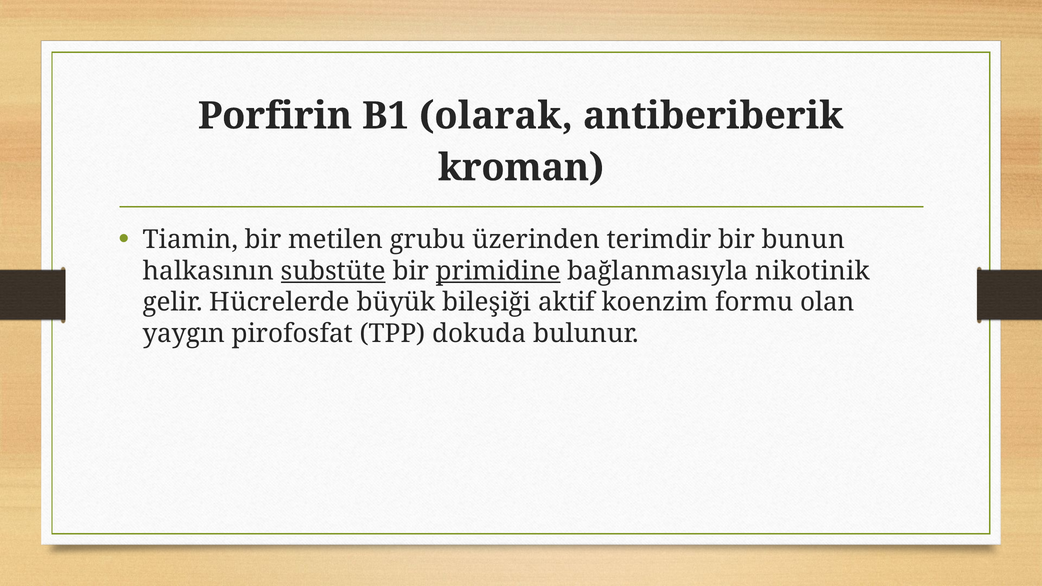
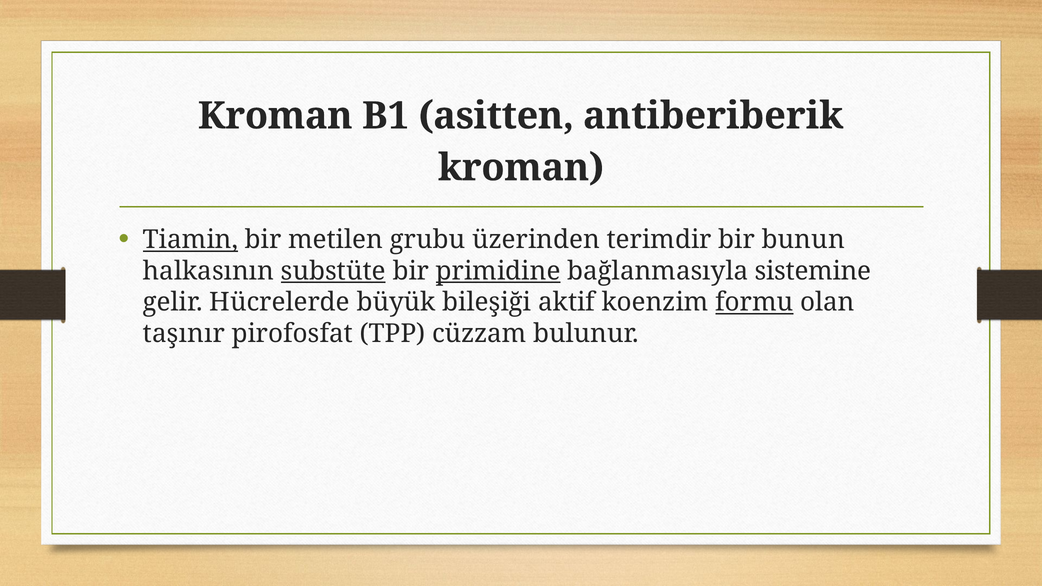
Porfirin at (275, 116): Porfirin -> Kroman
olarak: olarak -> asitten
Tiamin underline: none -> present
nikotinik: nikotinik -> sistemine
formu underline: none -> present
yaygın: yaygın -> taşınır
dokuda: dokuda -> cüzzam
